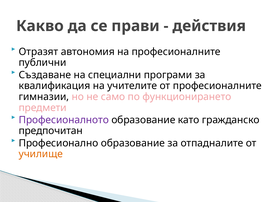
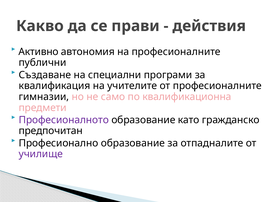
Отразят: Отразят -> Активно
функционирането: функционирането -> квалификационна
училище colour: orange -> purple
